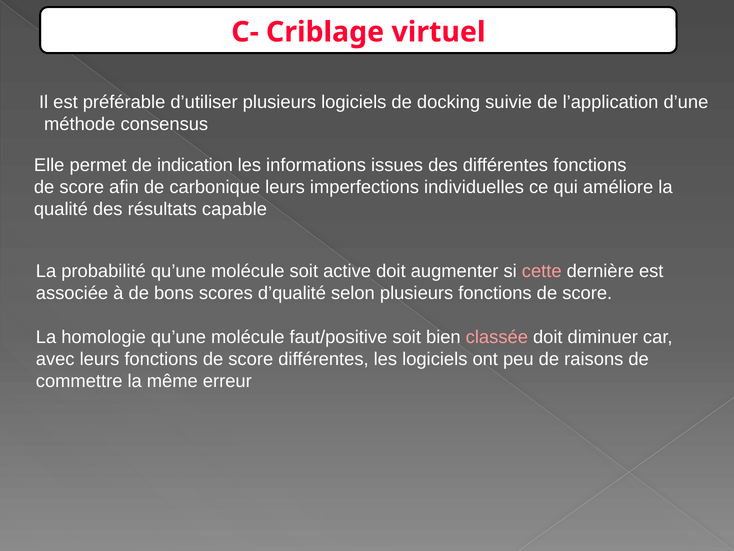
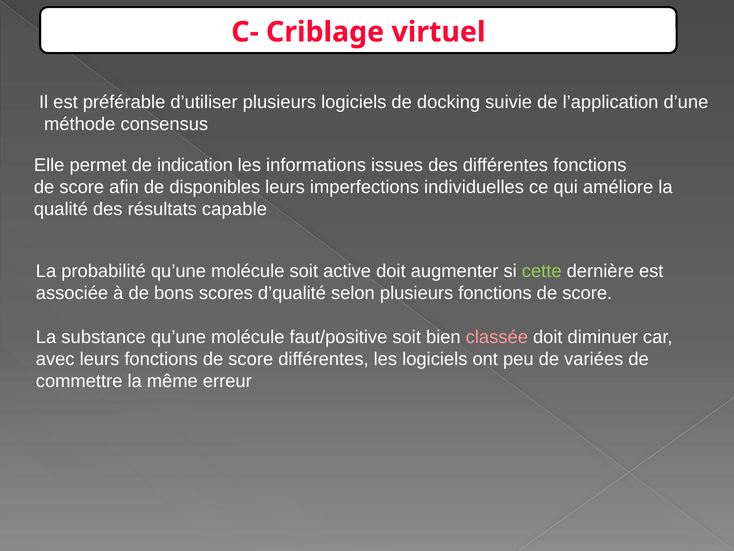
carbonique: carbonique -> disponibles
cette colour: pink -> light green
homologie: homologie -> substance
raisons: raisons -> variées
